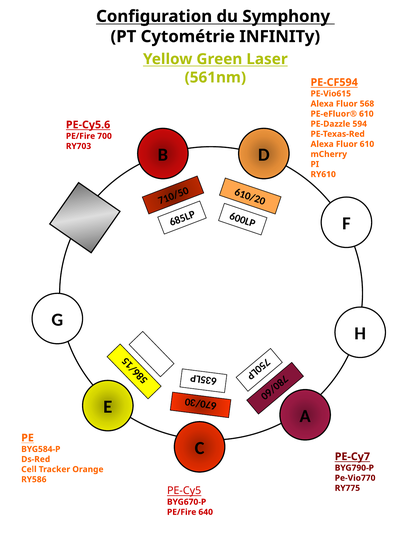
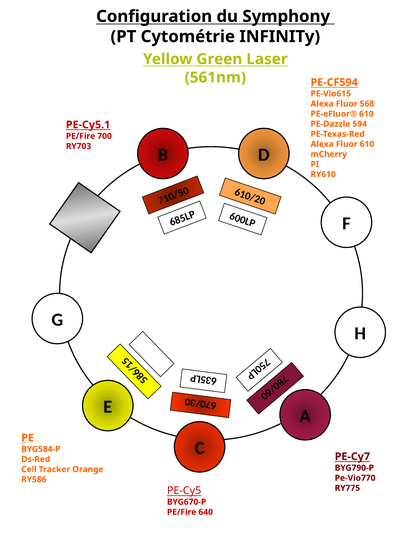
PE-Cy5.6: PE-Cy5.6 -> PE-Cy5.1
